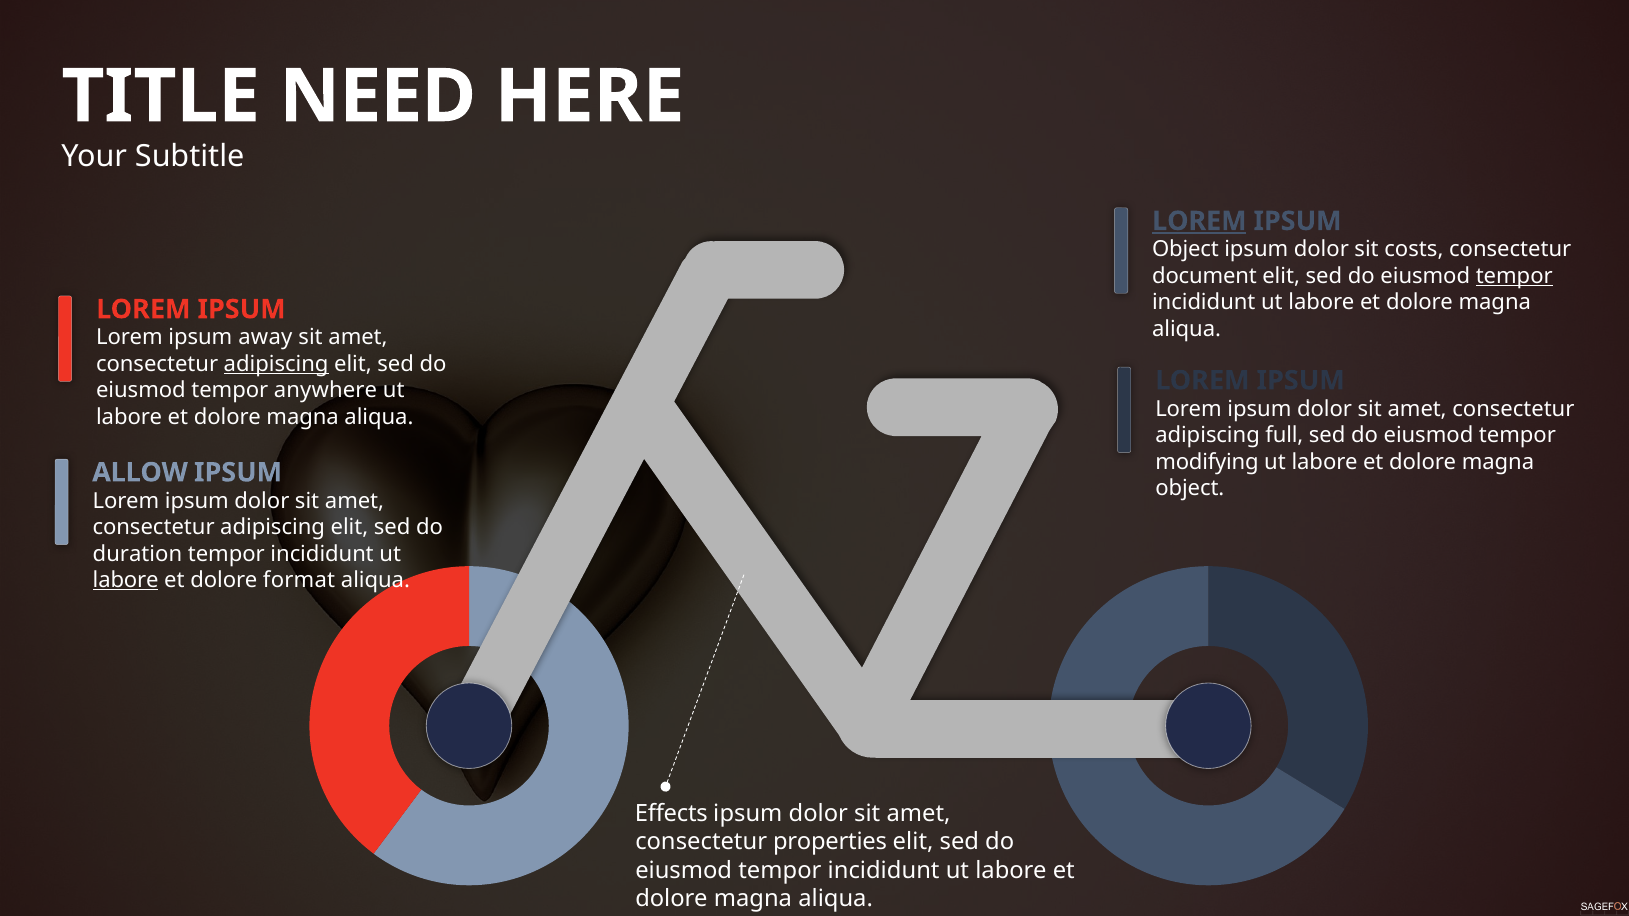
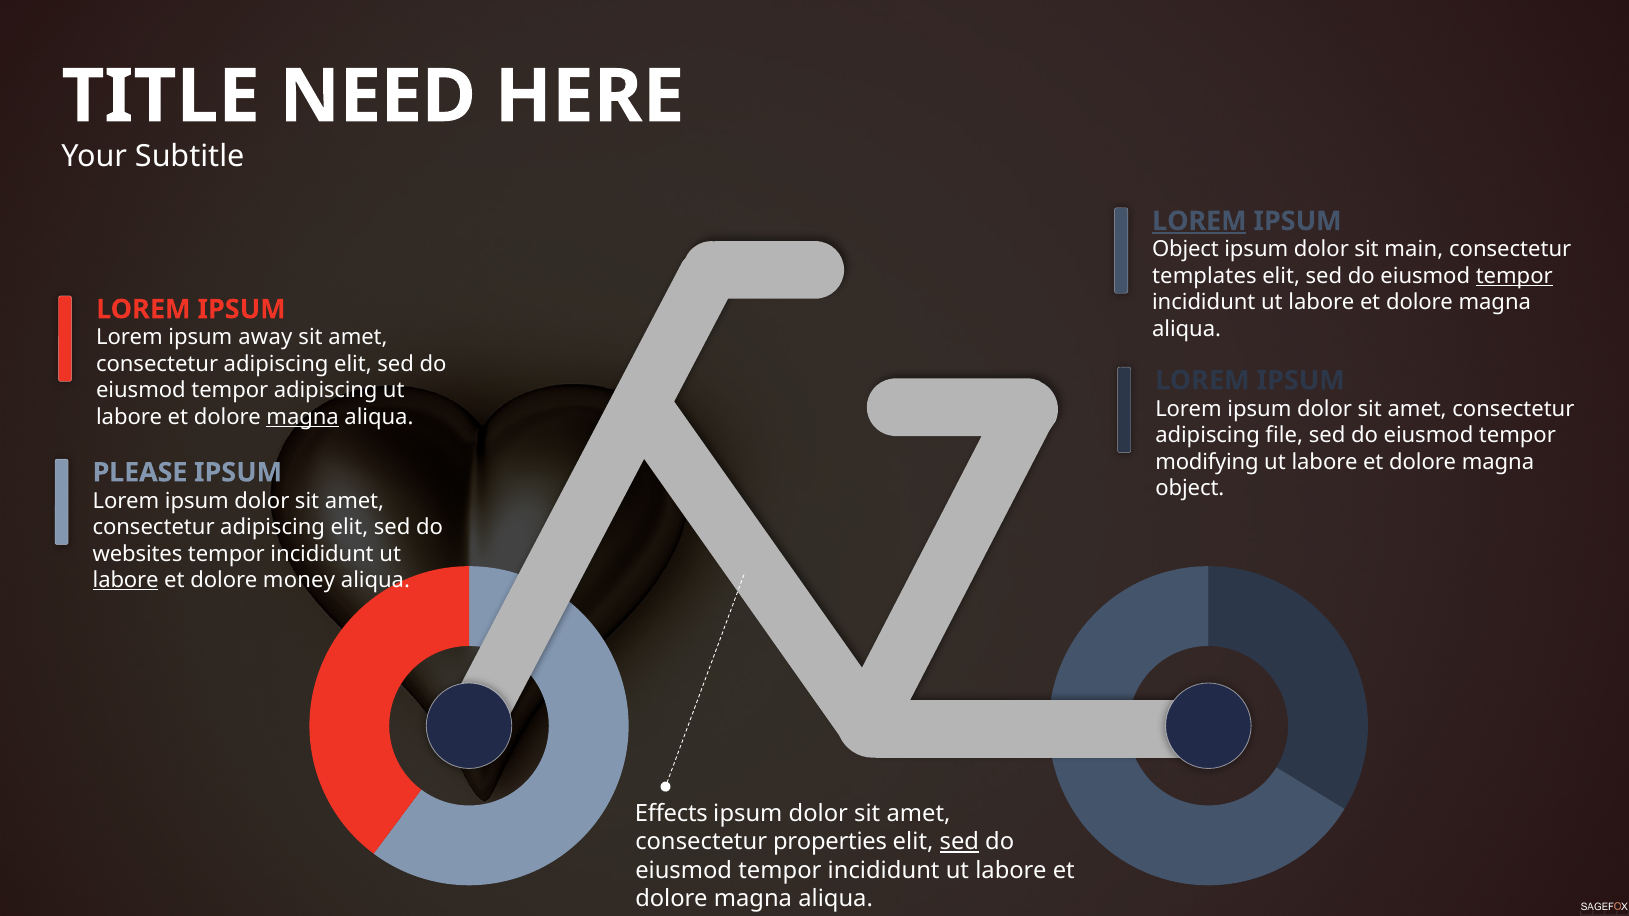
costs: costs -> main
document: document -> templates
adipiscing at (276, 364) underline: present -> none
tempor anywhere: anywhere -> adipiscing
magna at (303, 417) underline: none -> present
full: full -> file
ALLOW: ALLOW -> PLEASE
duration: duration -> websites
format: format -> money
sed at (959, 842) underline: none -> present
